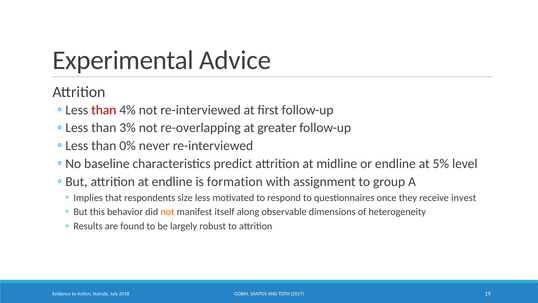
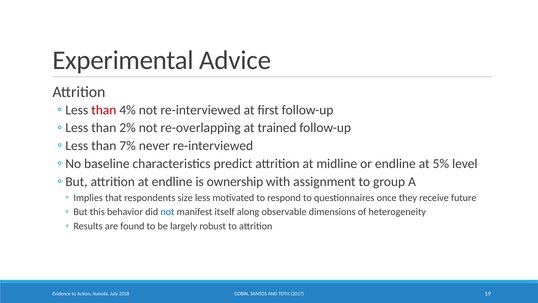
3%: 3% -> 2%
greater: greater -> trained
0%: 0% -> 7%
formation: formation -> ownership
invest: invest -> future
not at (167, 212) colour: orange -> blue
